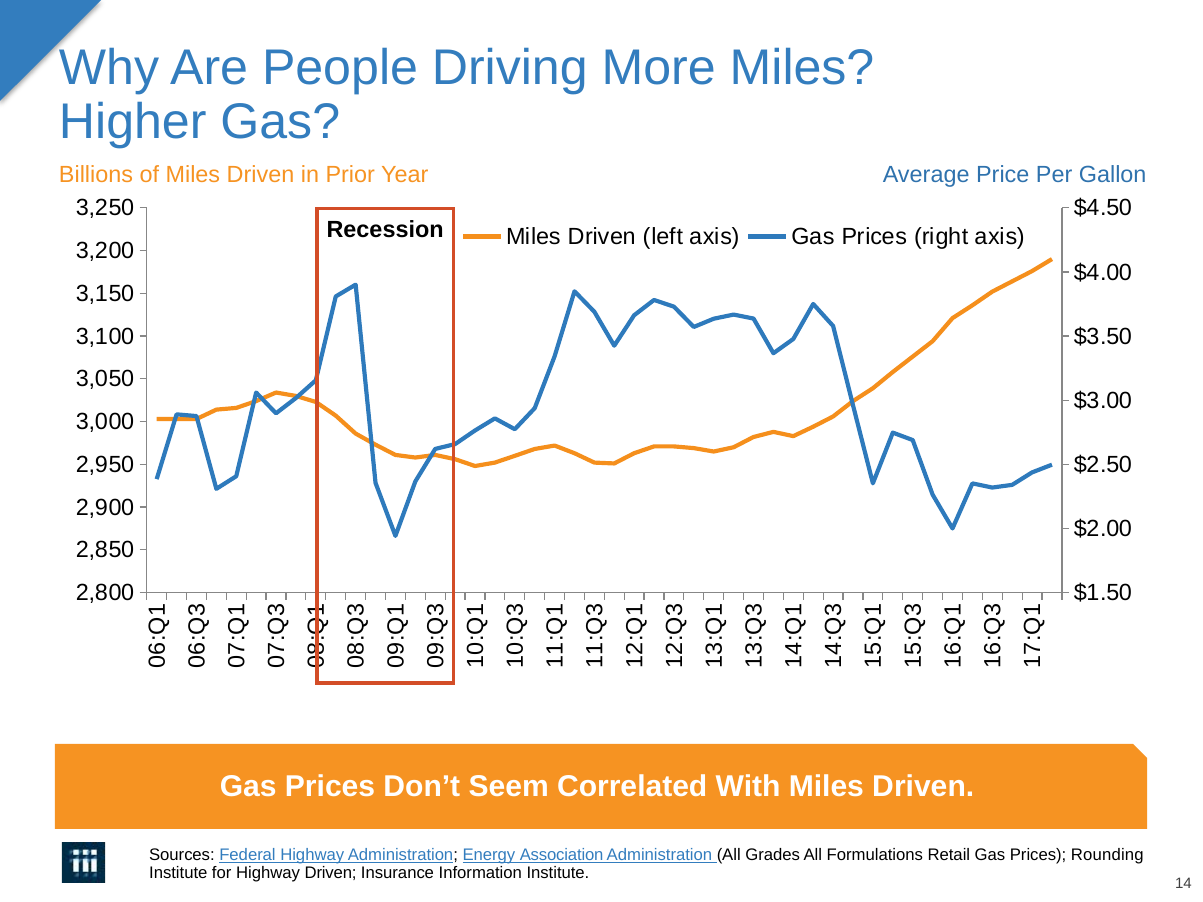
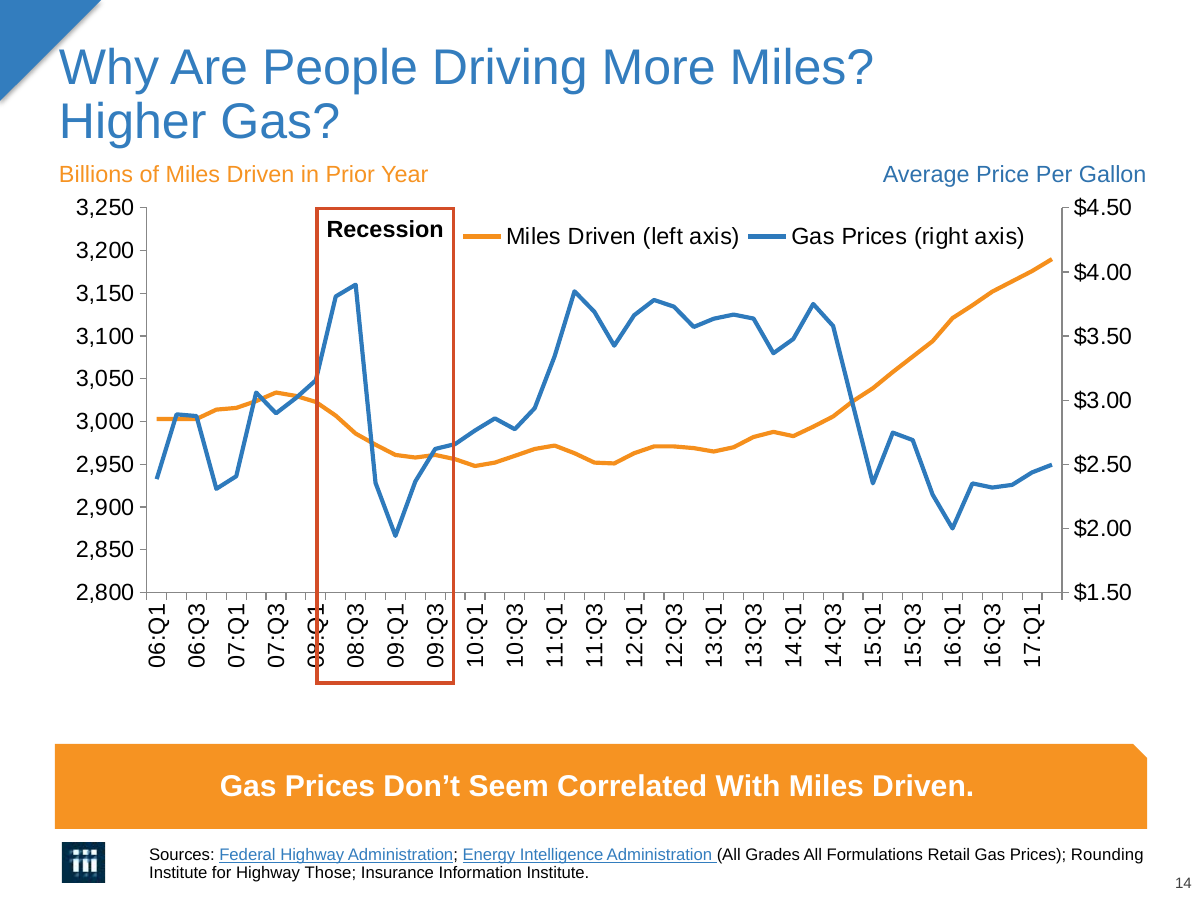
Association: Association -> Intelligence
Highway Driven: Driven -> Those
